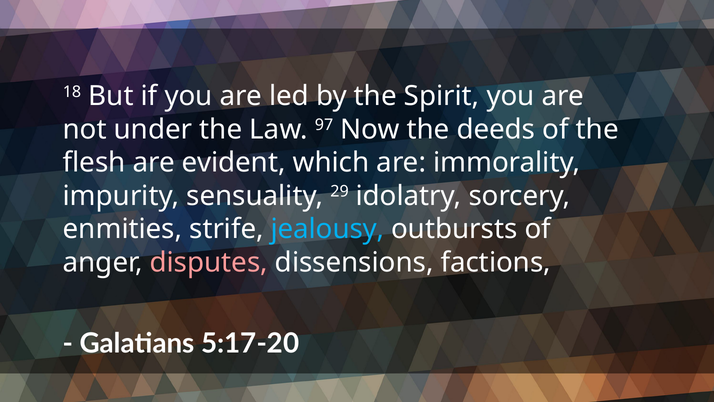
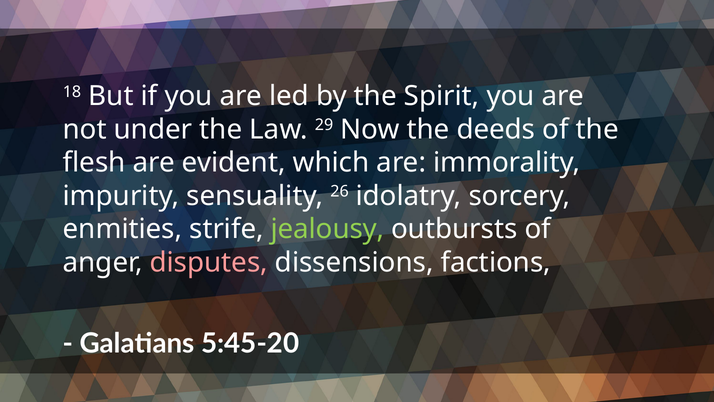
97: 97 -> 29
29: 29 -> 26
jealousy colour: light blue -> light green
5:17-20: 5:17-20 -> 5:45-20
